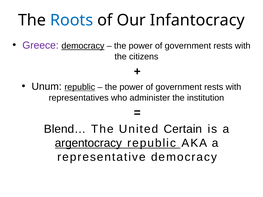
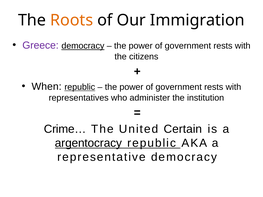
Roots colour: blue -> orange
Infantocracy: Infantocracy -> Immigration
Unum: Unum -> When
Blend…: Blend… -> Crime…
